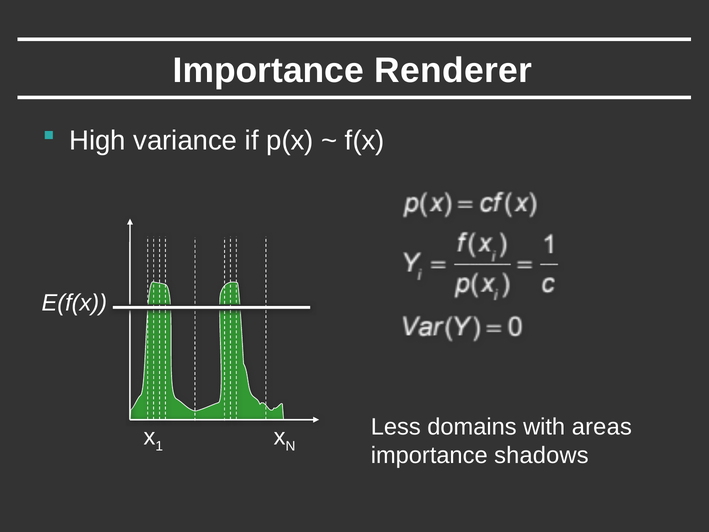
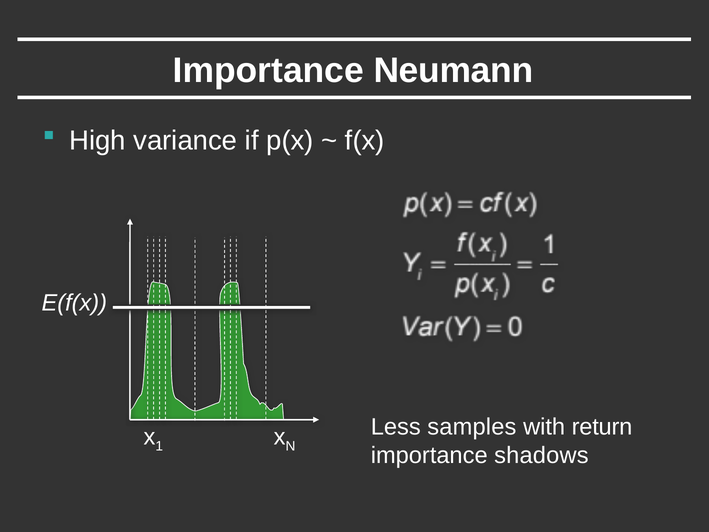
Renderer: Renderer -> Neumann
domains: domains -> samples
areas: areas -> return
